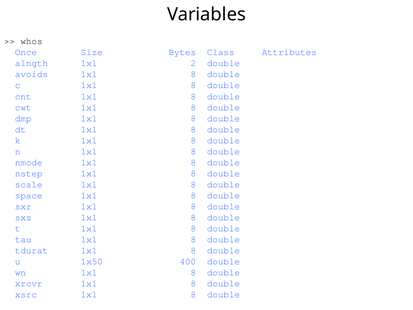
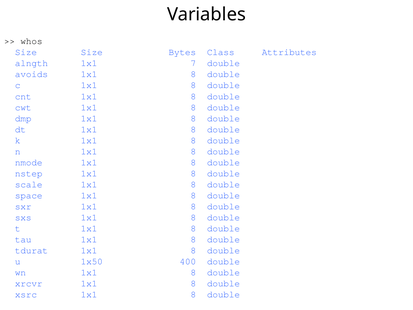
Once at (26, 52): Once -> Size
2: 2 -> 7
